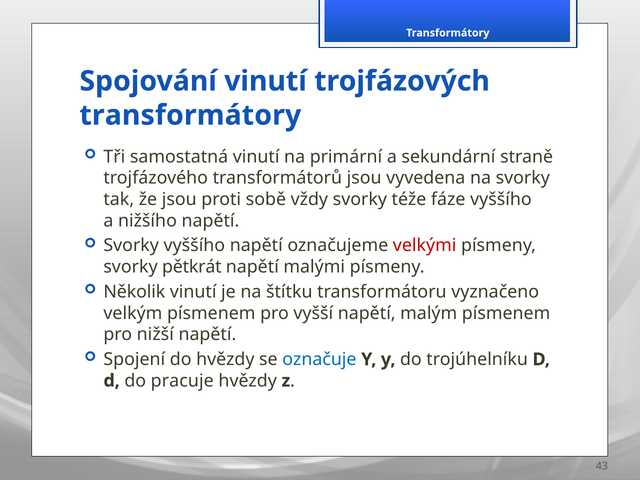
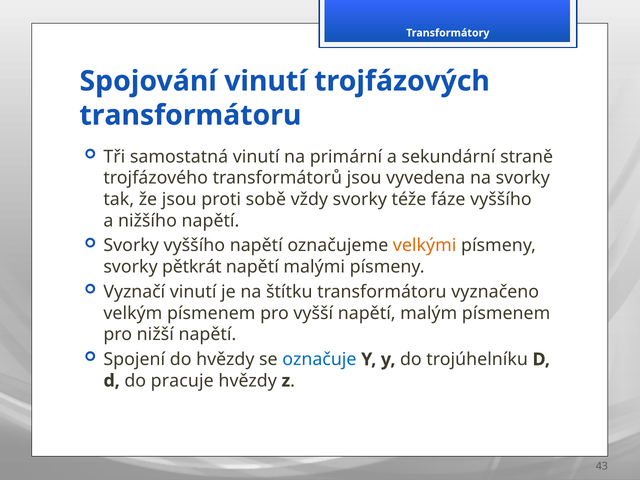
transformátory at (190, 115): transformátory -> transformátoru
velkými colour: red -> orange
Několik: Několik -> Vyznačí
